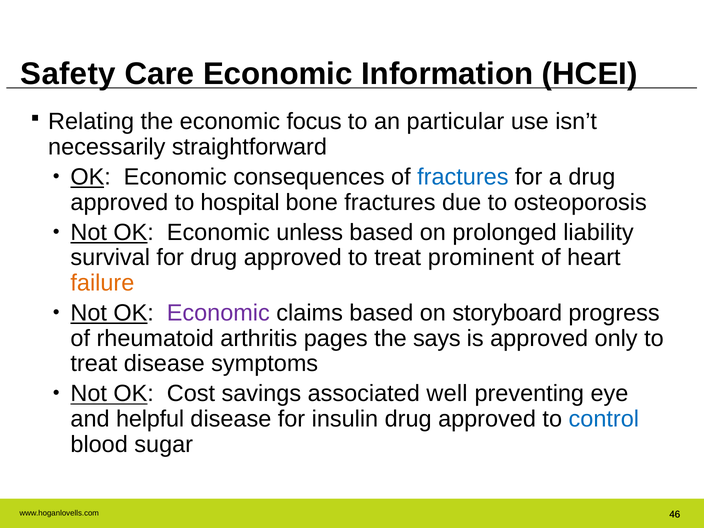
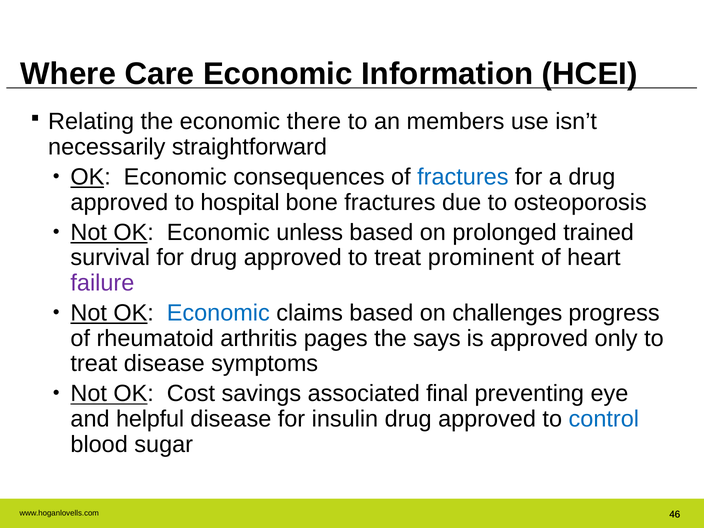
Safety: Safety -> Where
focus: focus -> there
particular: particular -> members
liability: liability -> trained
failure colour: orange -> purple
Economic at (218, 313) colour: purple -> blue
storyboard: storyboard -> challenges
well: well -> final
